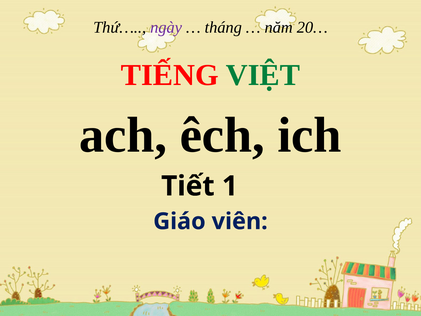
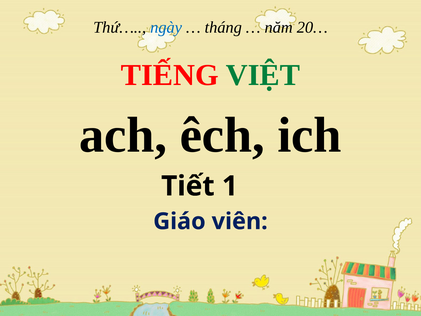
ngày colour: purple -> blue
